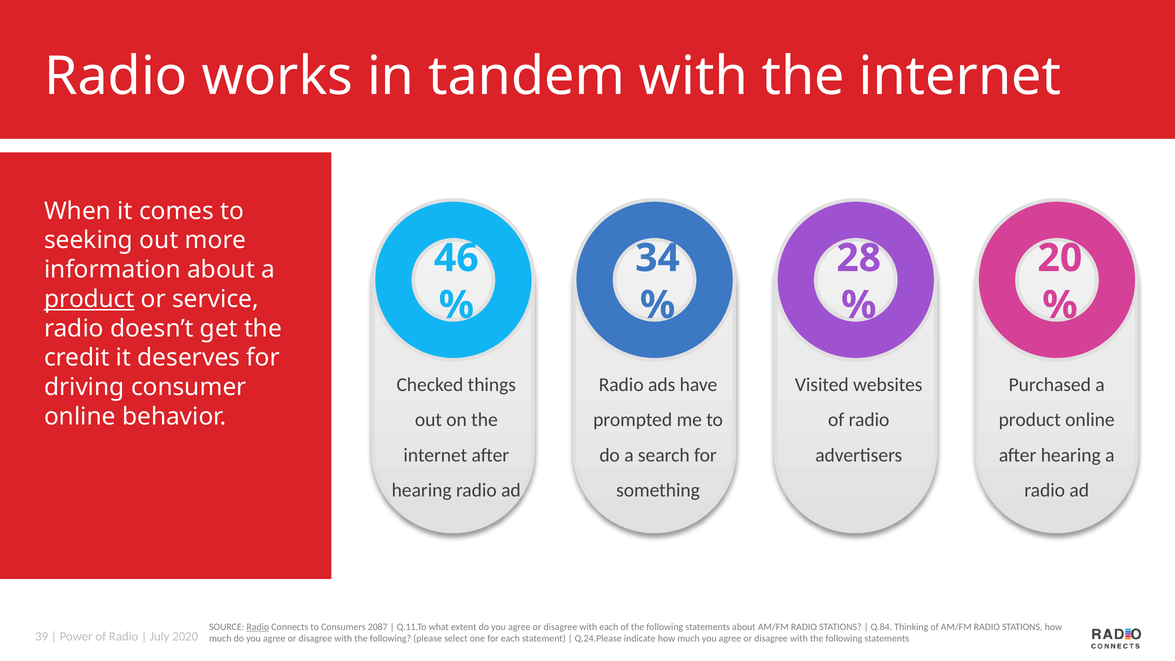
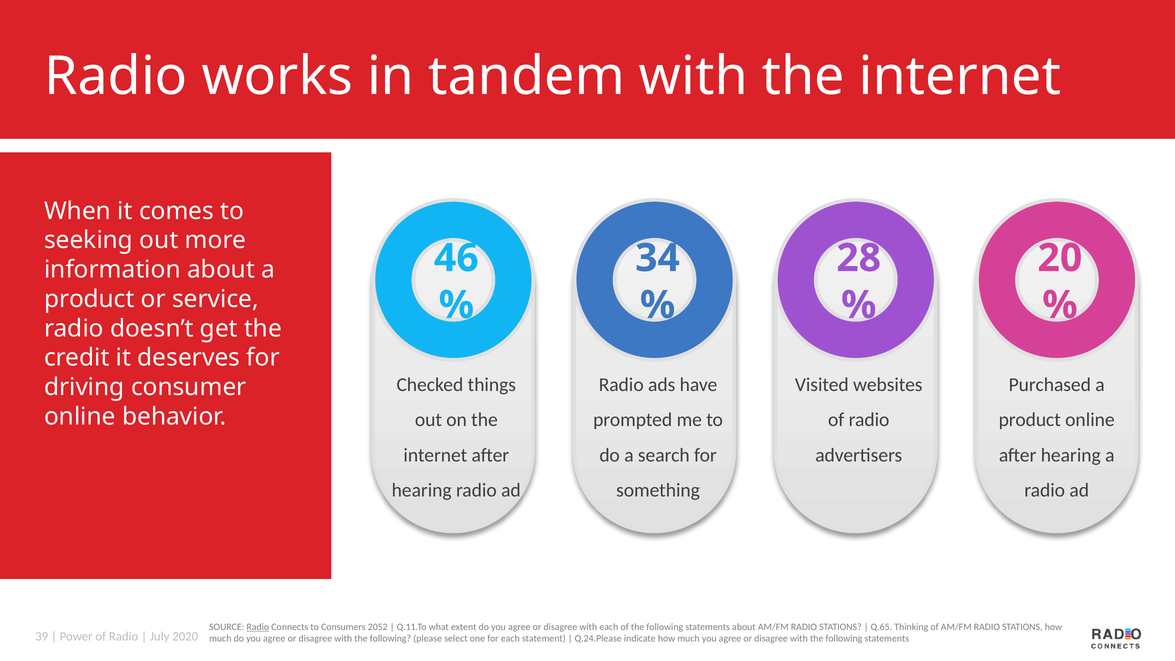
product at (89, 299) underline: present -> none
2087: 2087 -> 2052
Q.84: Q.84 -> Q.65
